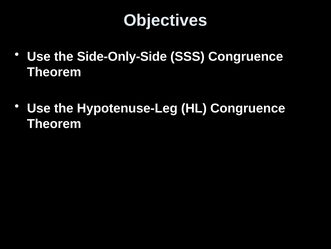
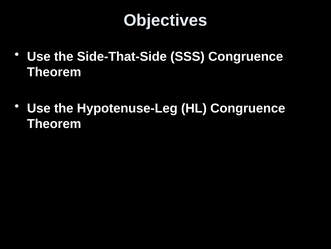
Side-Only-Side: Side-Only-Side -> Side-That-Side
